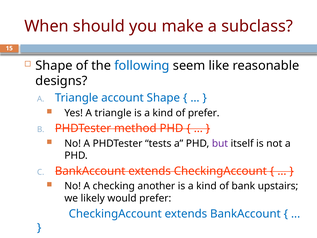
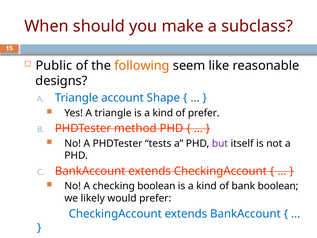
Shape at (54, 66): Shape -> Public
following colour: blue -> orange
checking another: another -> boolean
bank upstairs: upstairs -> boolean
